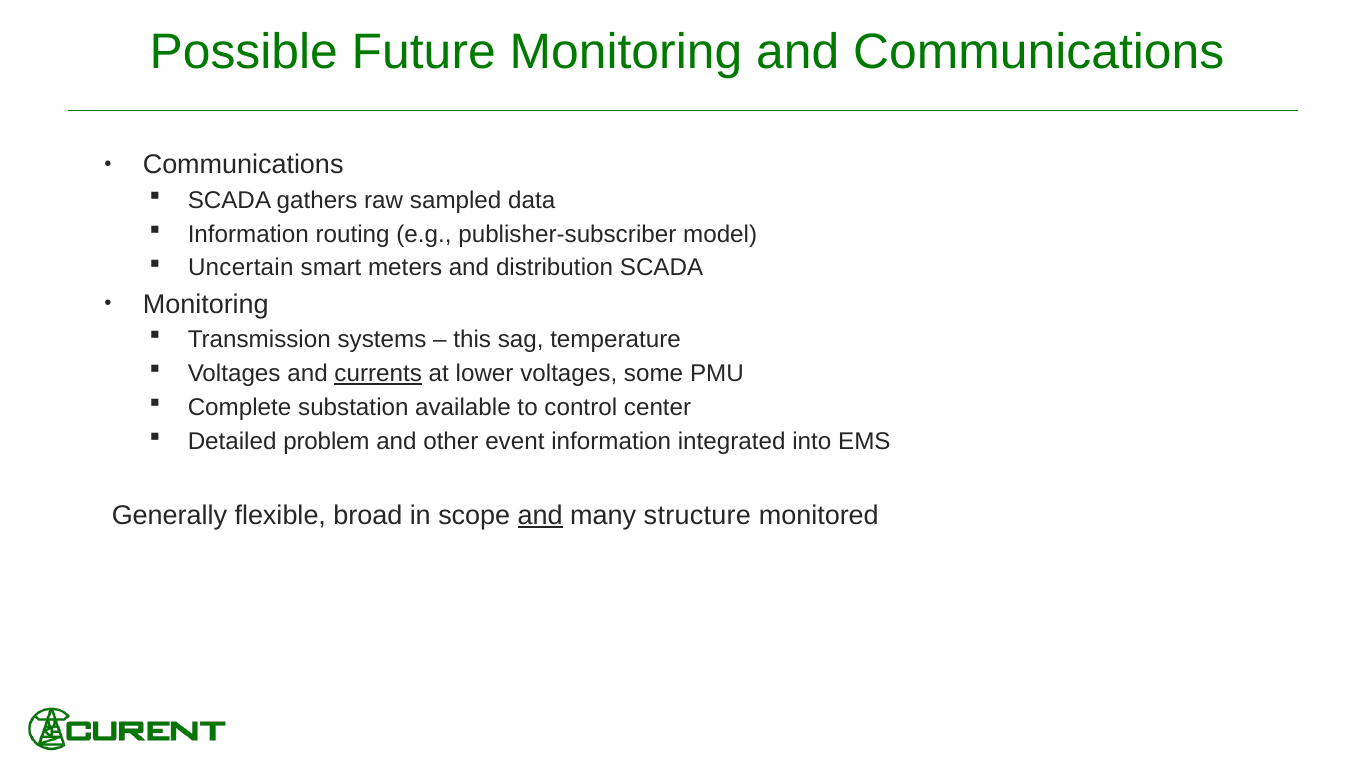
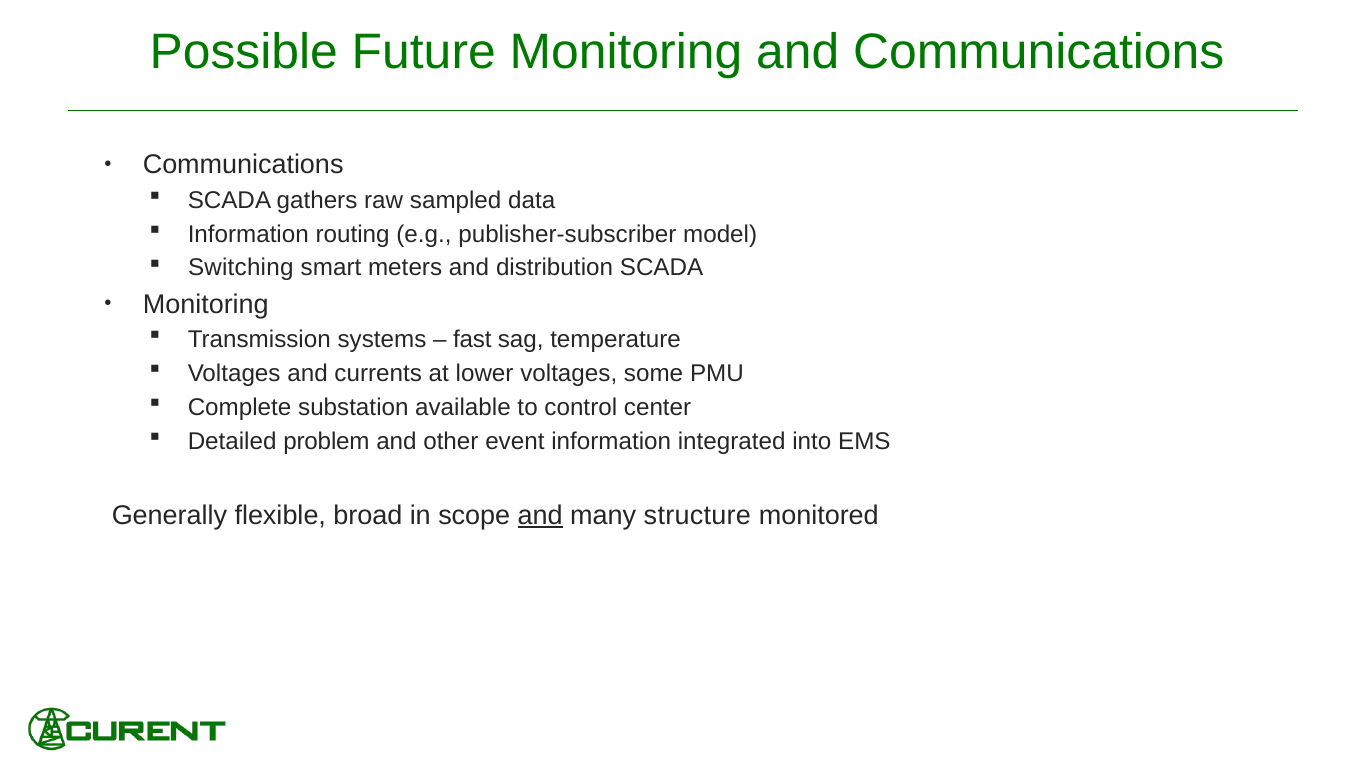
Uncertain: Uncertain -> Switching
this: this -> fast
currents underline: present -> none
